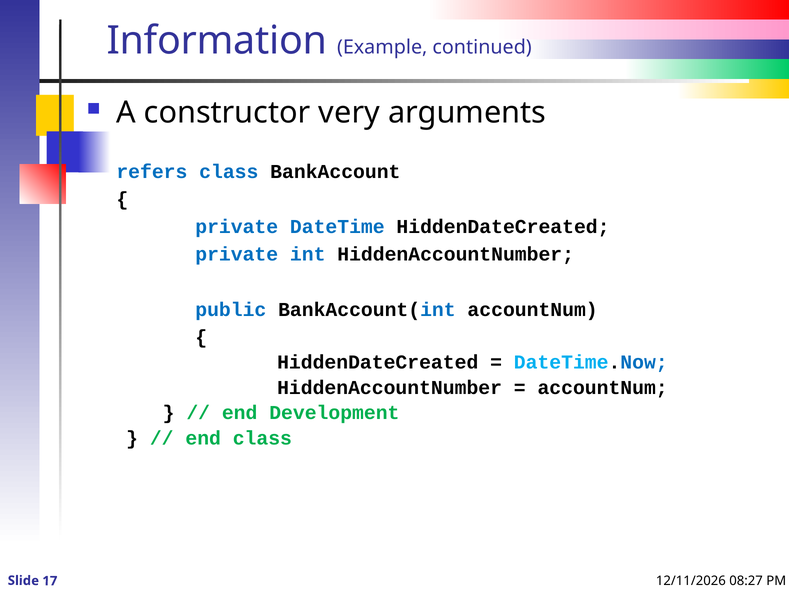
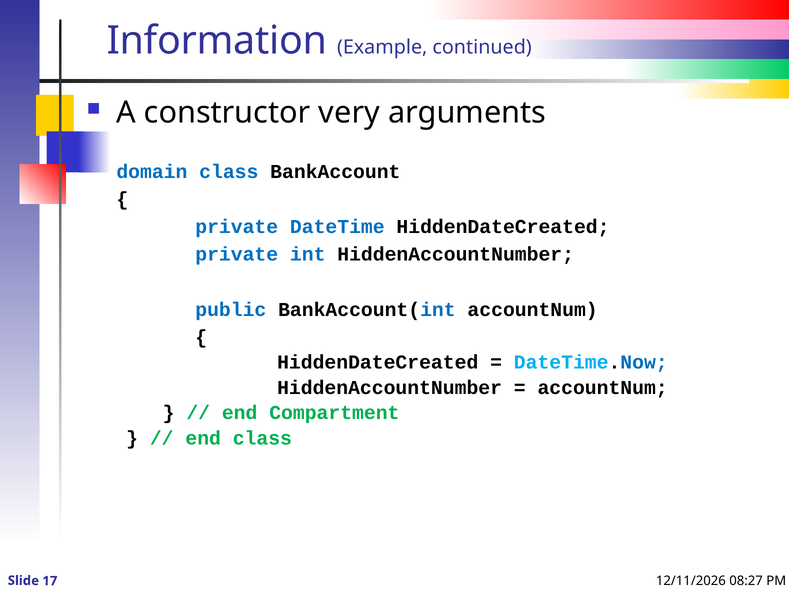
refers: refers -> domain
Development: Development -> Compartment
